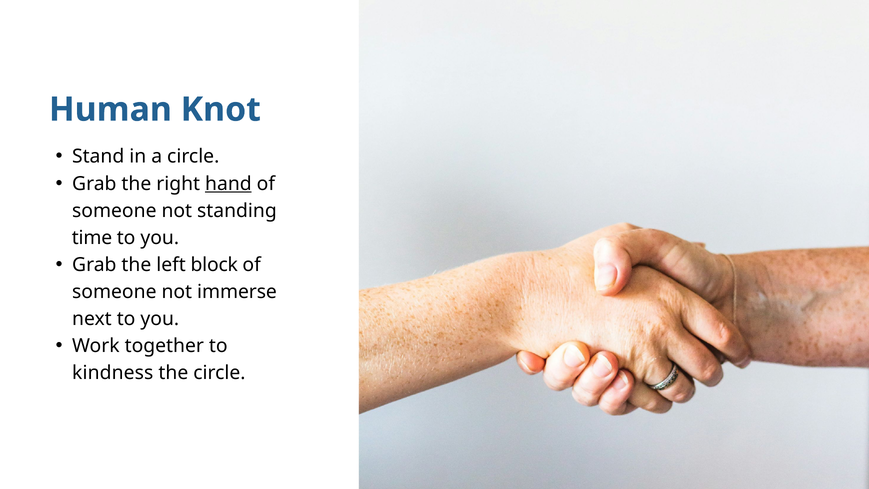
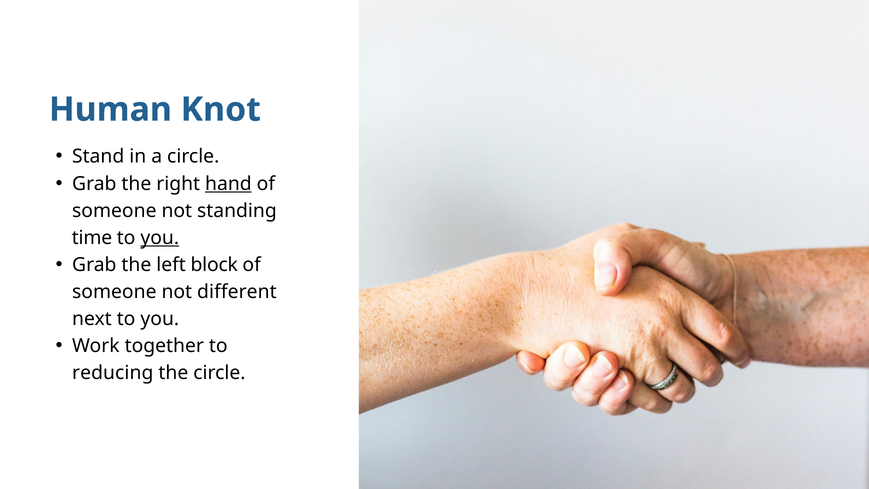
you at (160, 238) underline: none -> present
immerse: immerse -> different
kindness: kindness -> reducing
